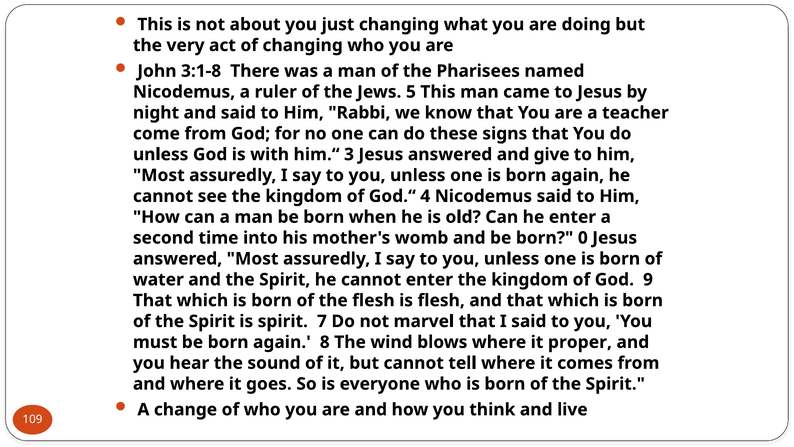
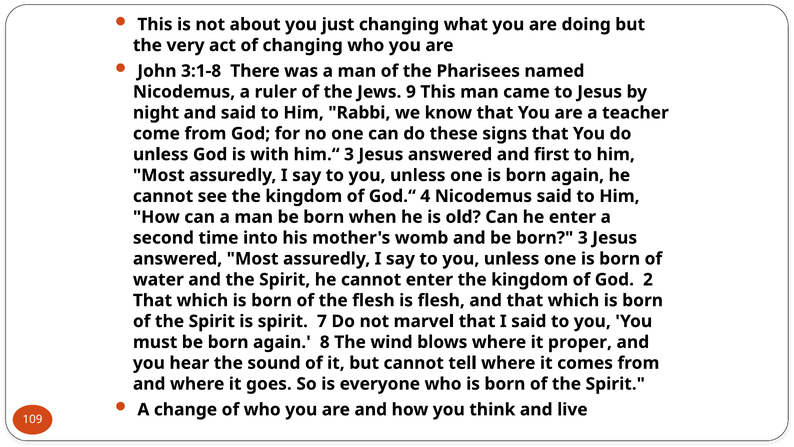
5: 5 -> 9
give: give -> first
born 0: 0 -> 3
9: 9 -> 2
